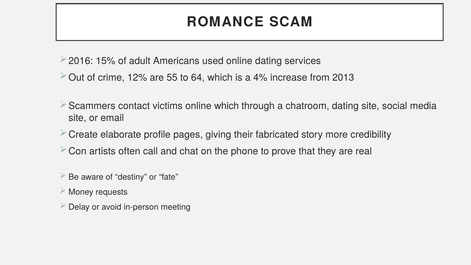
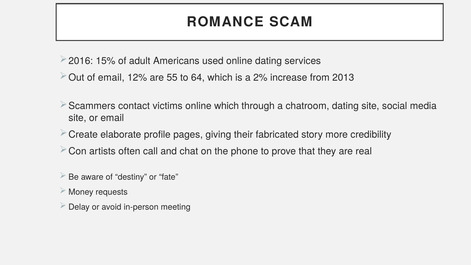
of crime: crime -> email
4%: 4% -> 2%
